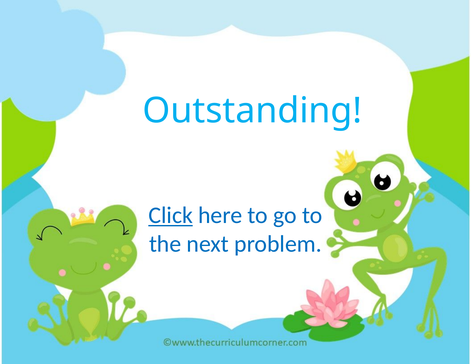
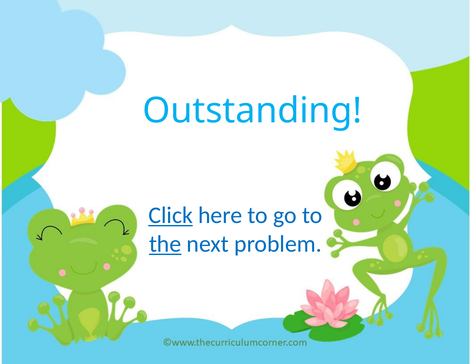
the underline: none -> present
